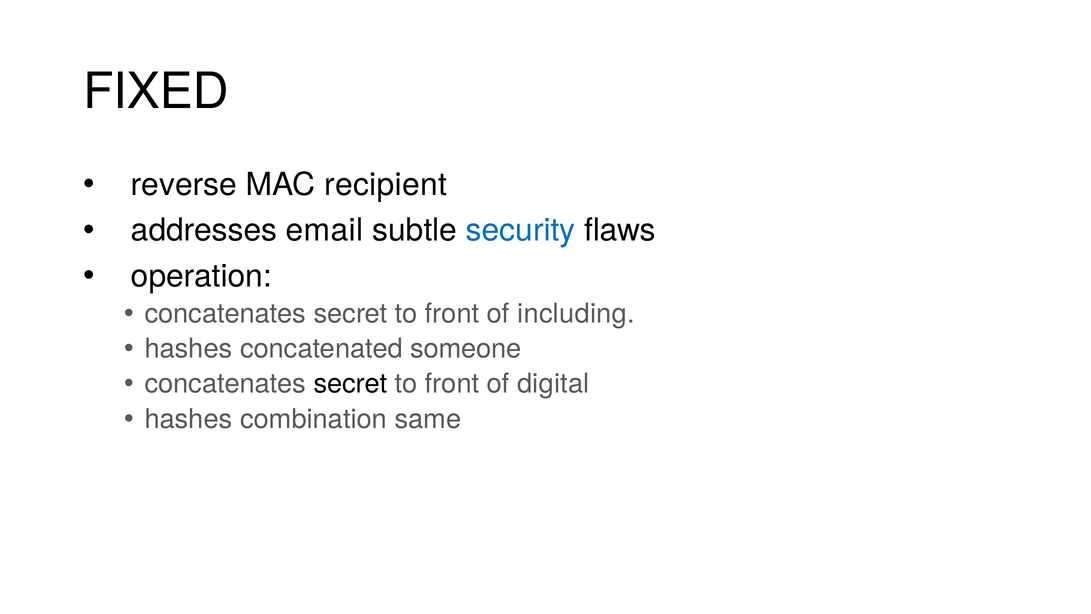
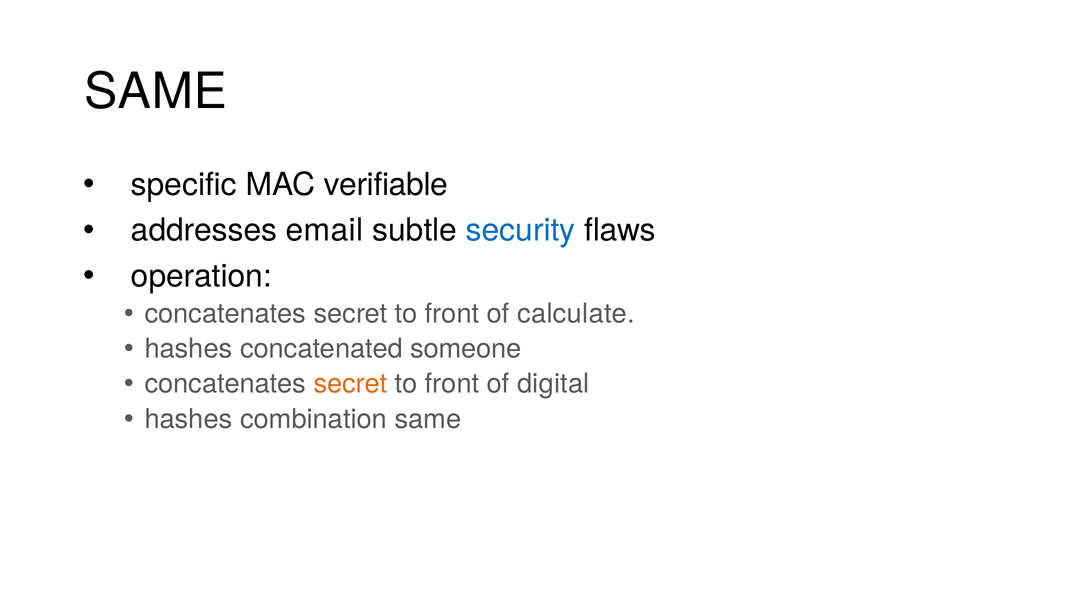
FIXED at (156, 92): FIXED -> SAME
reverse: reverse -> specific
recipient: recipient -> verifiable
including: including -> calculate
secret at (350, 384) colour: black -> orange
